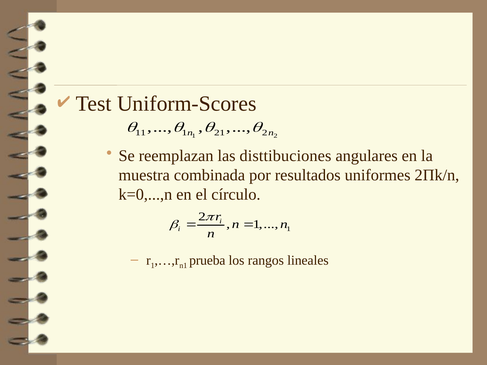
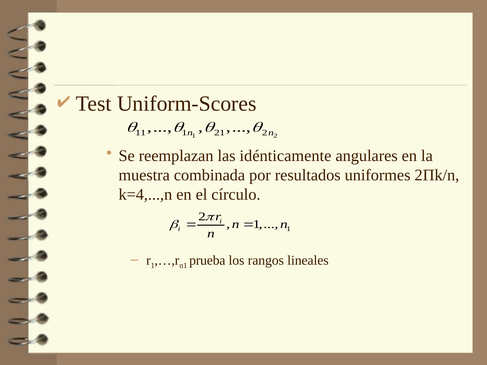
disttibuciones: disttibuciones -> idénticamente
k=0,...,n: k=0,...,n -> k=4,...,n
